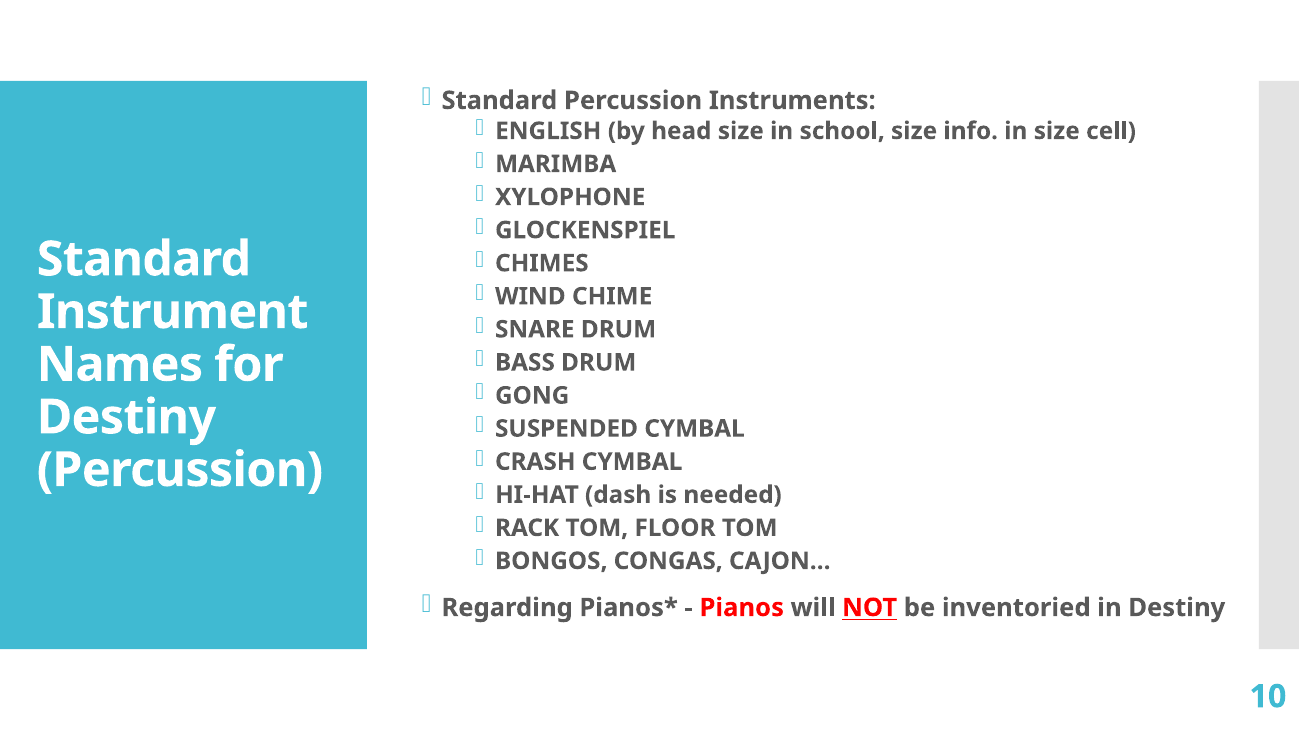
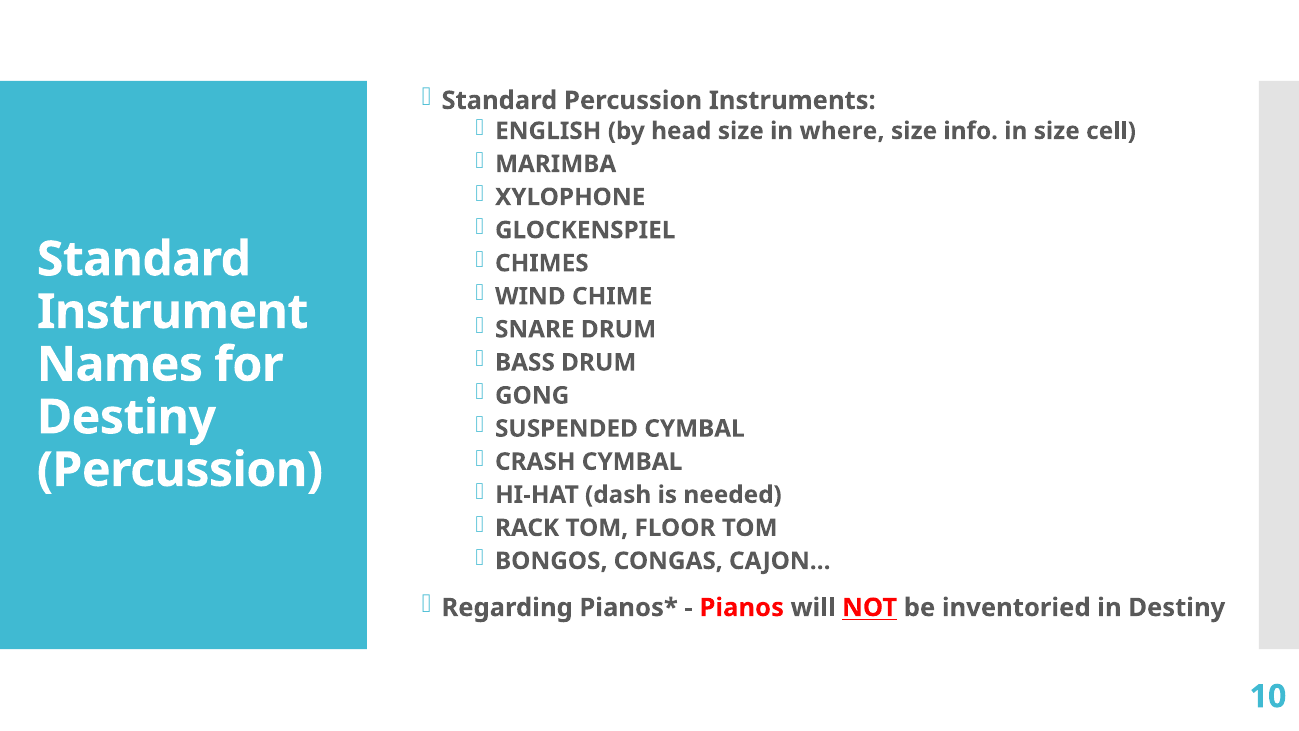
school: school -> where
